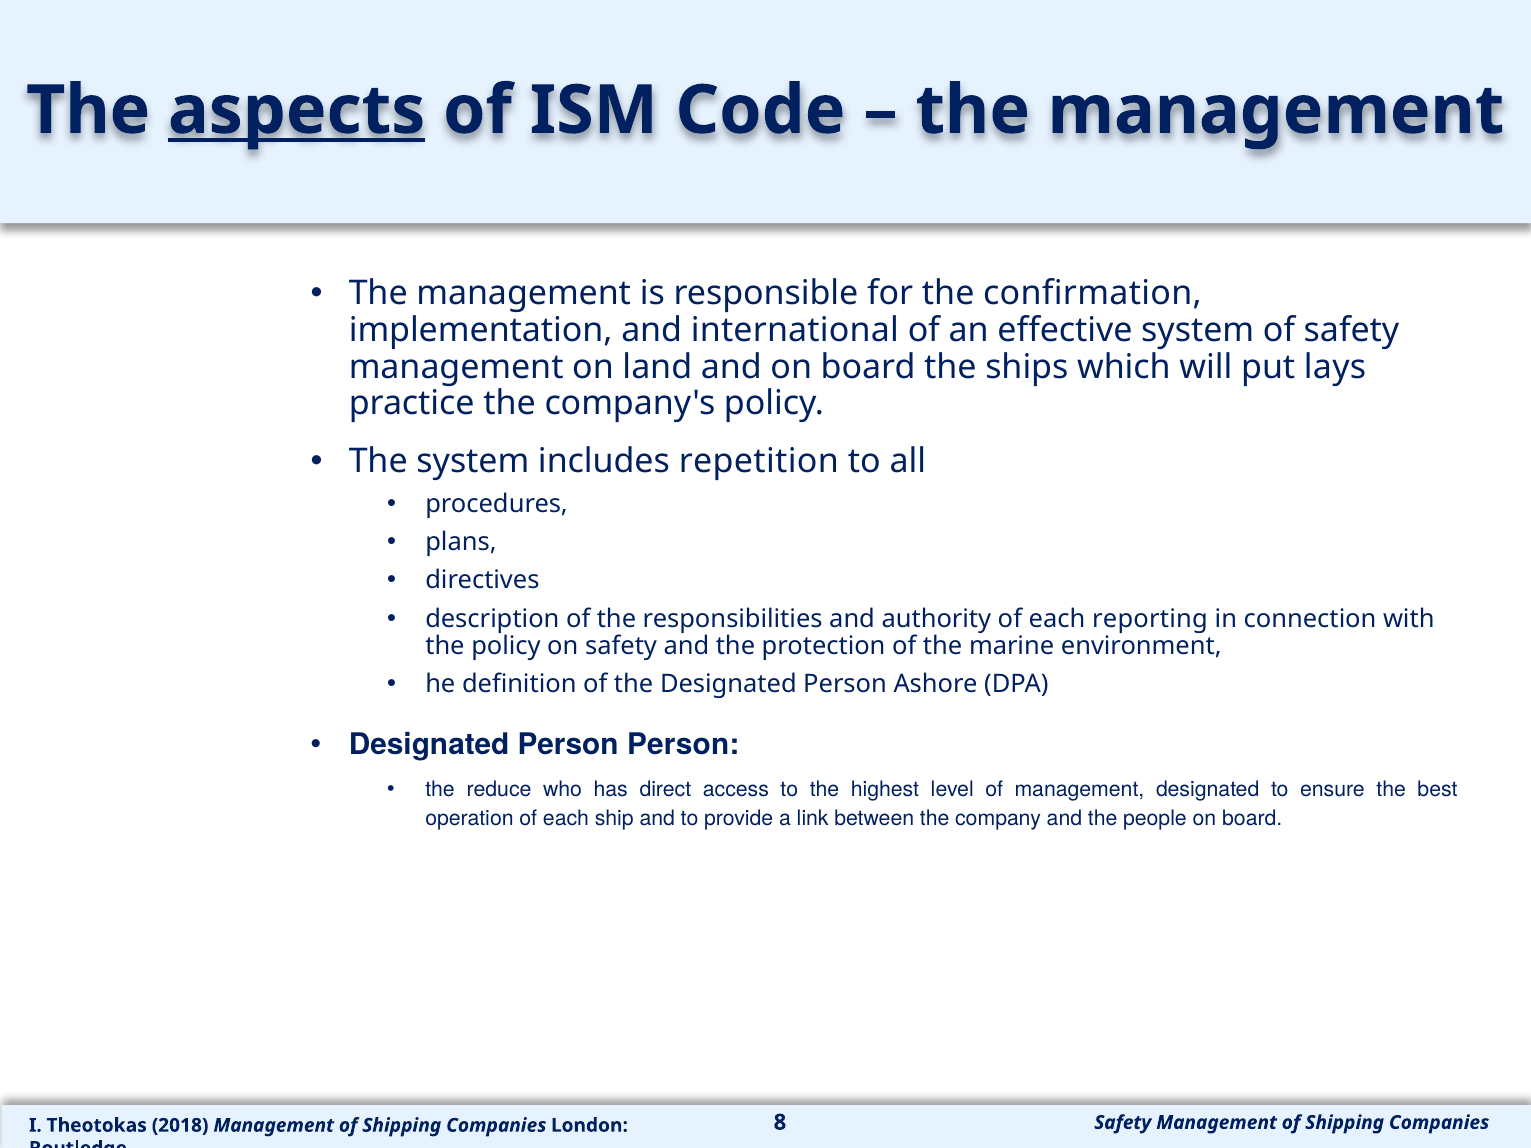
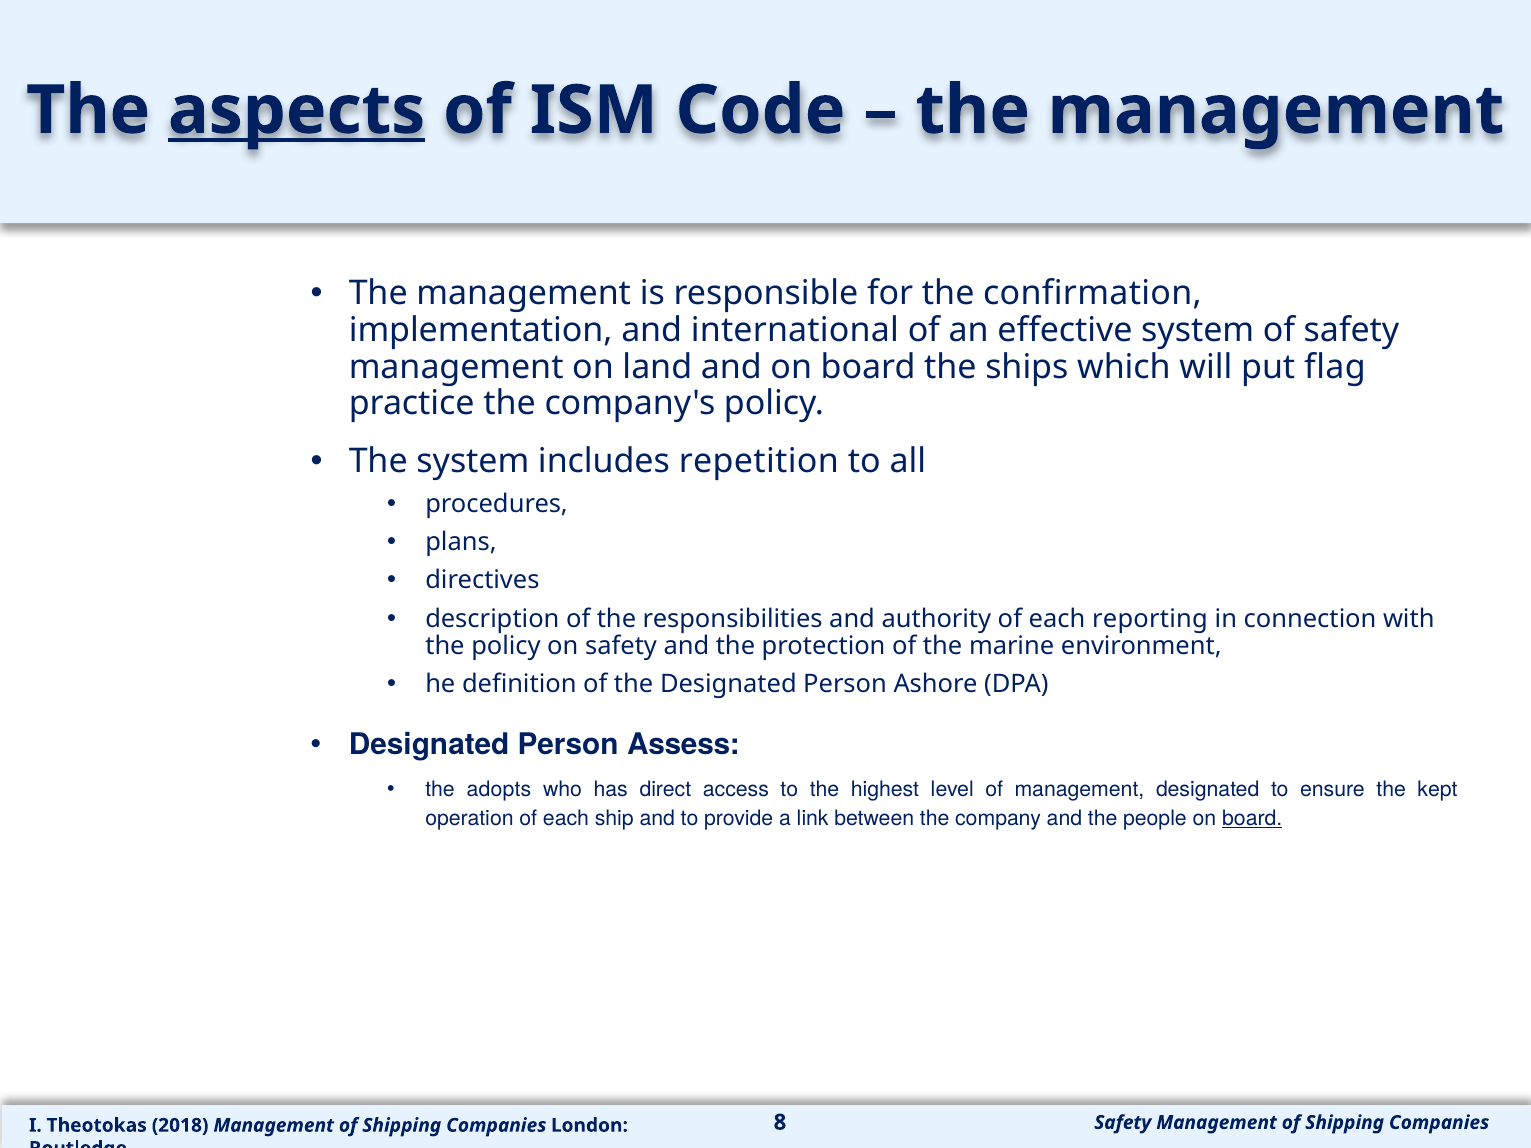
lays: lays -> flag
Person Person: Person -> Assess
reduce: reduce -> adopts
best: best -> kept
board at (1252, 819) underline: none -> present
